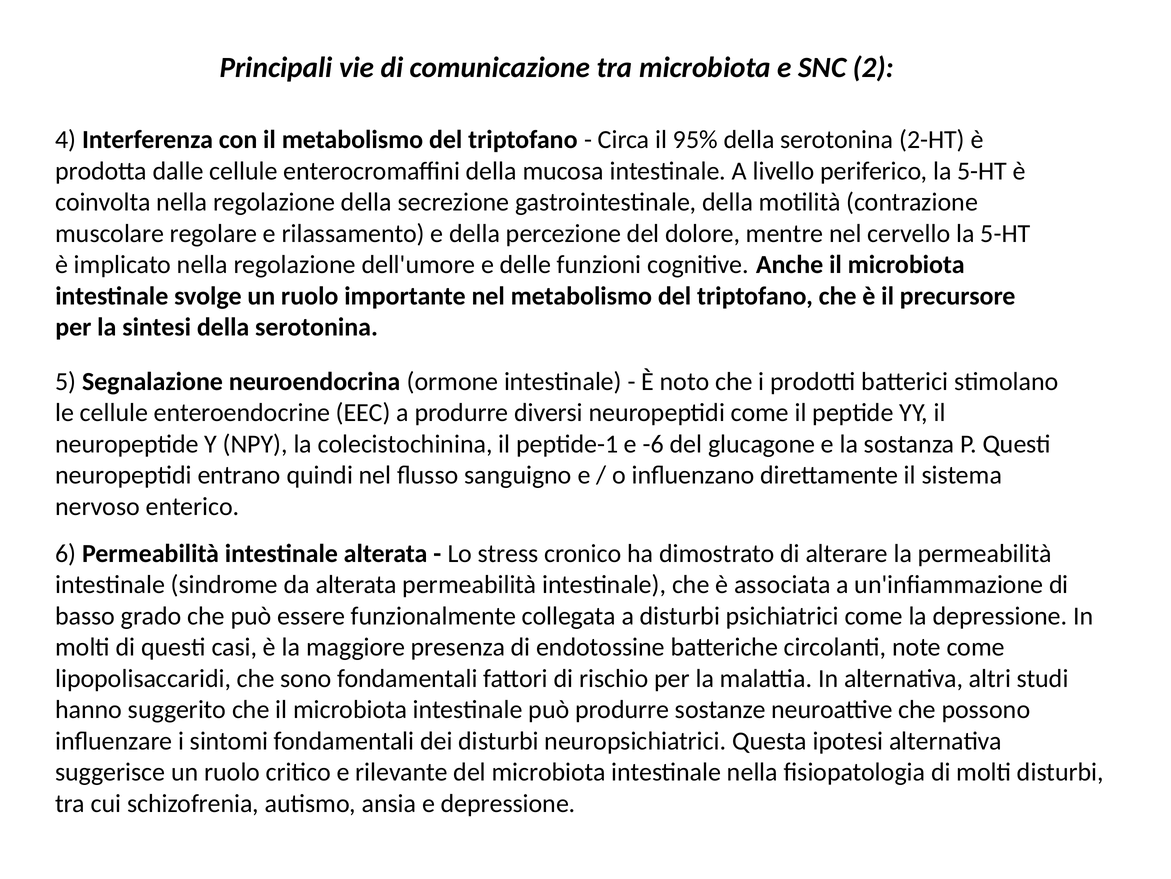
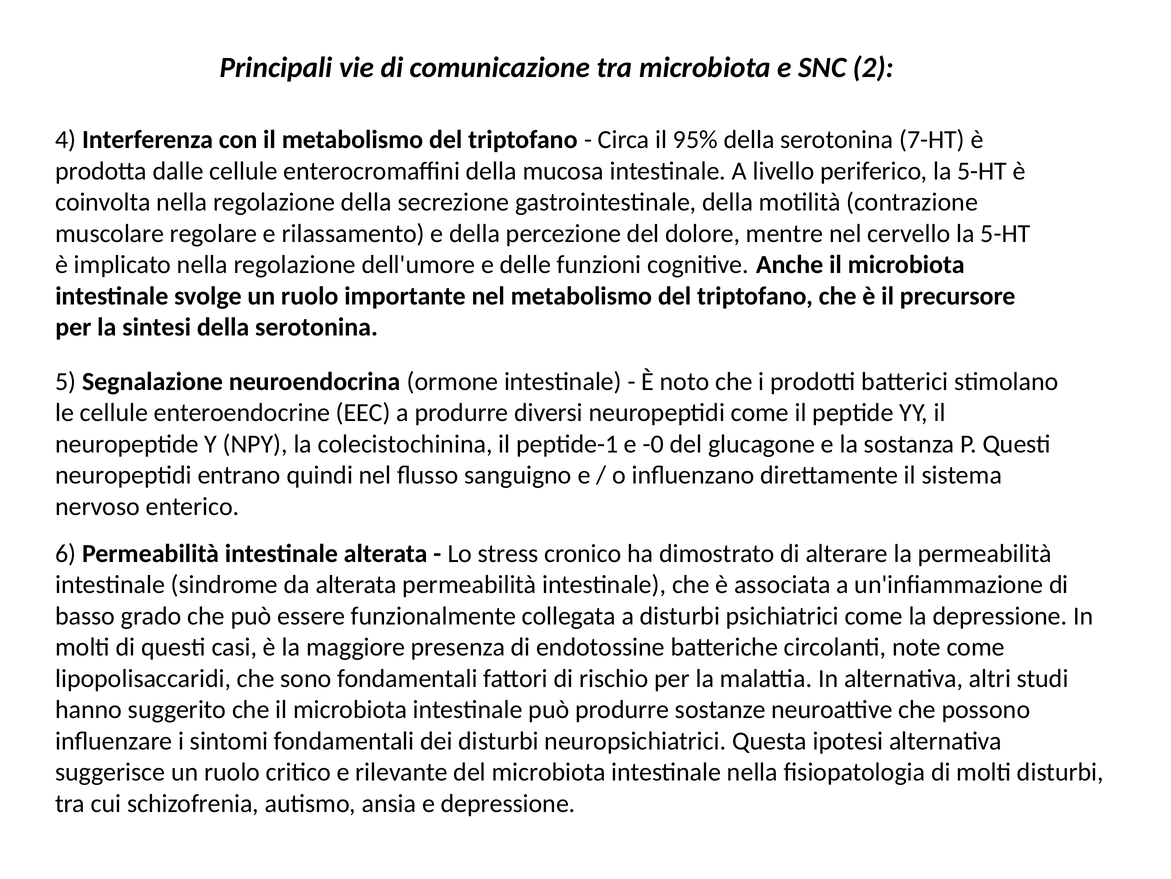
2-HT: 2-HT -> 7-HT
-6: -6 -> -0
